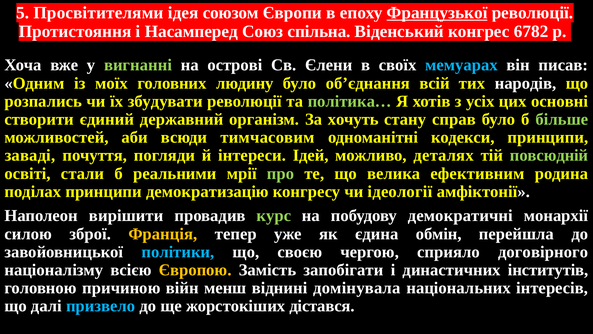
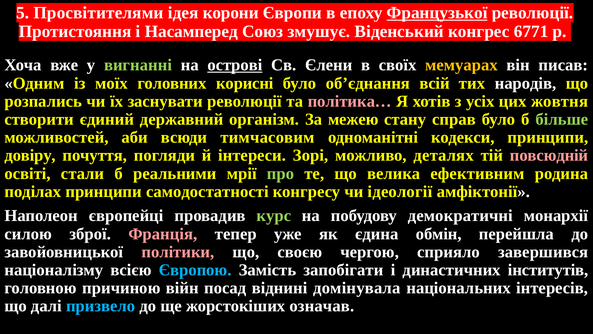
союзом: союзом -> корони
спільна: спільна -> змушує
6782: 6782 -> 6771
острові underline: none -> present
мемуарах colour: light blue -> yellow
людину: людину -> корисні
збудувати: збудувати -> заснувати
політика… colour: light green -> pink
основні: основні -> жовтня
хочуть: хочуть -> межею
заваді: заваді -> довіру
Ідей: Ідей -> Зорі
повсюдній colour: light green -> pink
демократизацію: демократизацію -> самодостатності
вирішити: вирішити -> європейці
Франція colour: yellow -> pink
політики colour: light blue -> pink
договірного: договірного -> завершився
Європою colour: yellow -> light blue
менш: менш -> посад
дістався: дістався -> означав
